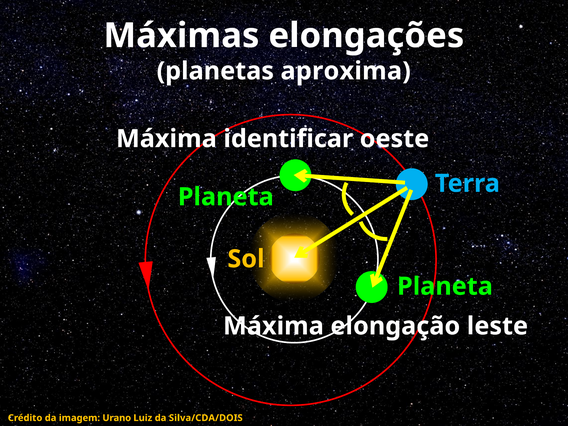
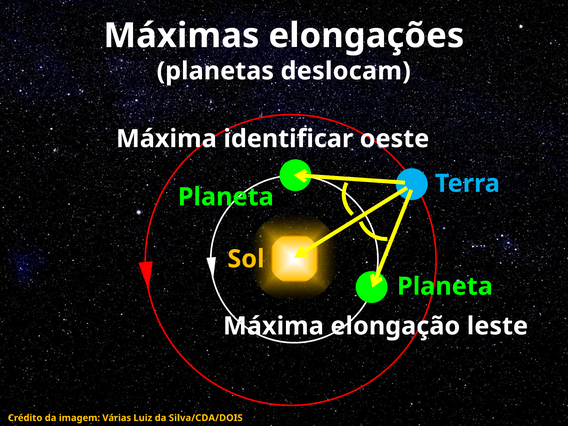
aproxima: aproxima -> deslocam
Urano: Urano -> Várias
